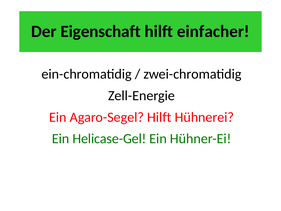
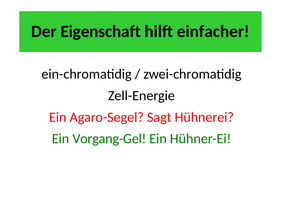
Agaro-Segel Hilft: Hilft -> Sagt
Helicase-Gel: Helicase-Gel -> Vorgang-Gel
